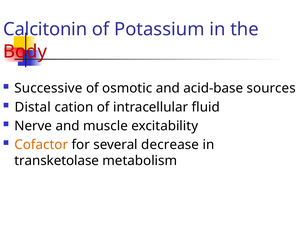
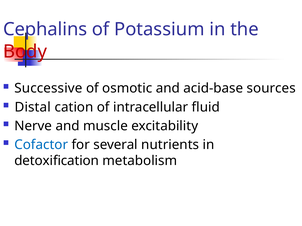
Calcitonin: Calcitonin -> Cephalins
Cofactor colour: orange -> blue
decrease: decrease -> nutrients
transketolase: transketolase -> detoxification
